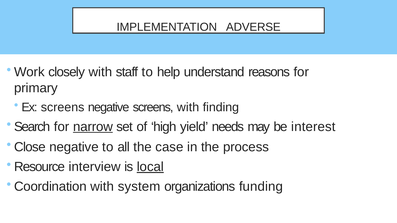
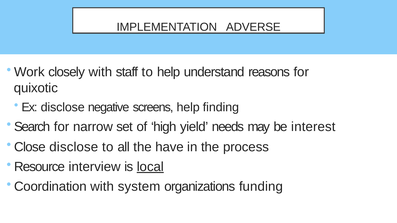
primary: primary -> quixotic
Ex screens: screens -> disclose
screens with: with -> help
narrow underline: present -> none
Close negative: negative -> disclose
case: case -> have
